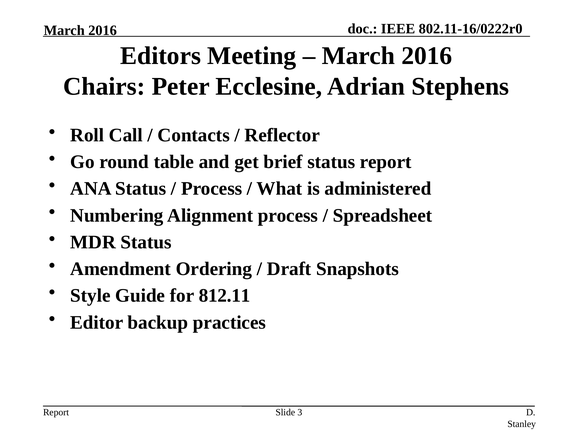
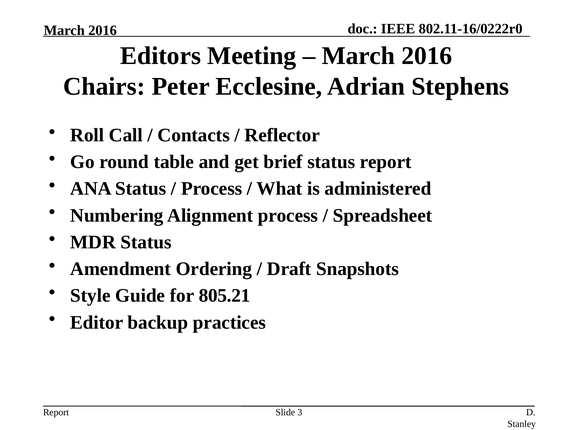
812.11: 812.11 -> 805.21
